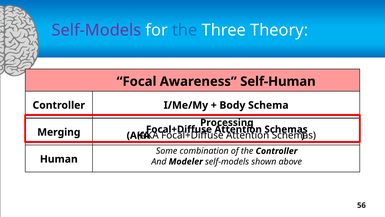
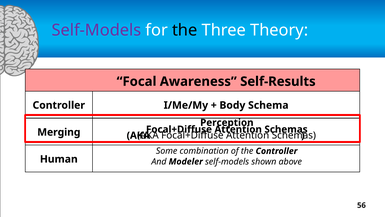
the at (185, 30) colour: blue -> black
Self-Human: Self-Human -> Self-Results
Processing: Processing -> Perception
